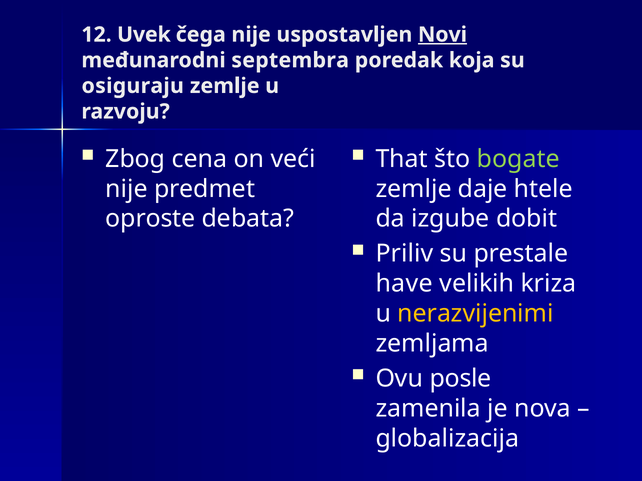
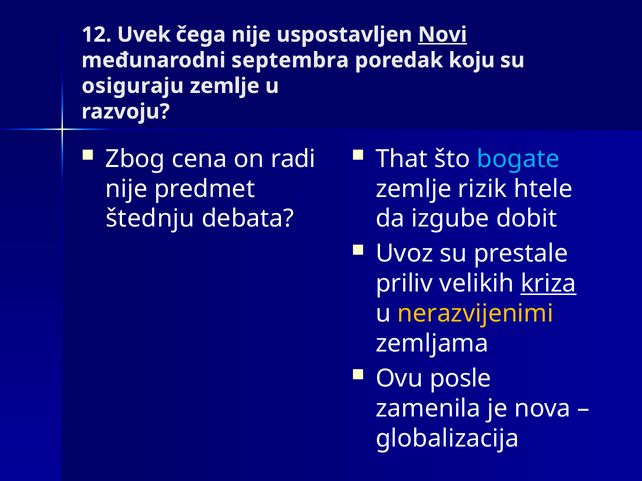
koja: koja -> koju
veći: veći -> radi
bogate colour: light green -> light blue
daje: daje -> rizik
oproste: oproste -> štednju
Priliv: Priliv -> Uvoz
have: have -> priliv
kriza underline: none -> present
